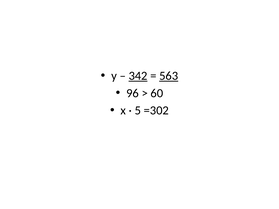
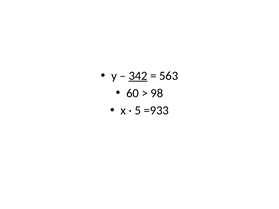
563 underline: present -> none
96: 96 -> 60
60: 60 -> 98
=302: =302 -> =933
